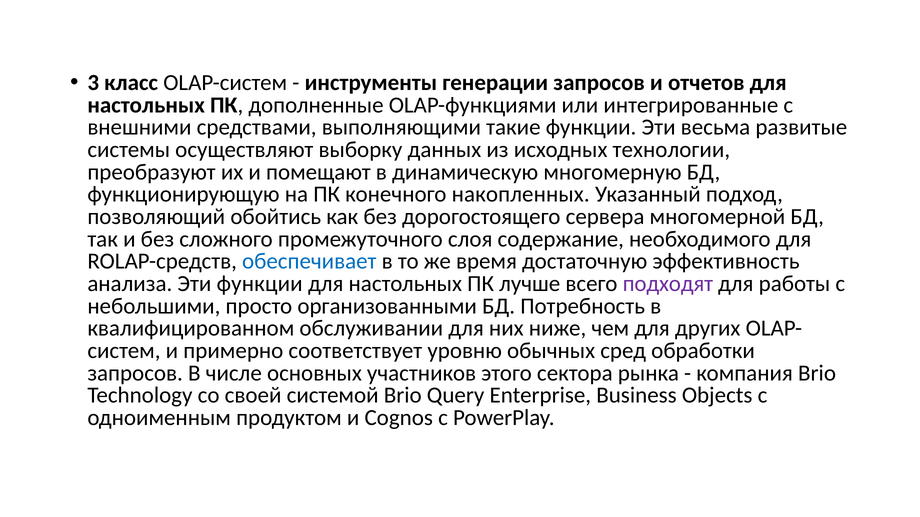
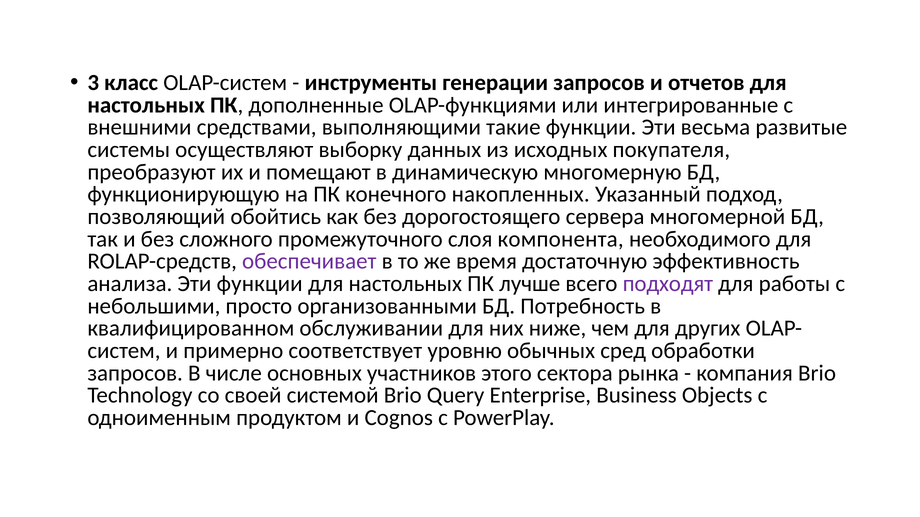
технологии: технологии -> покупателя
содержание: содержание -> компонента
обеспечивает colour: blue -> purple
